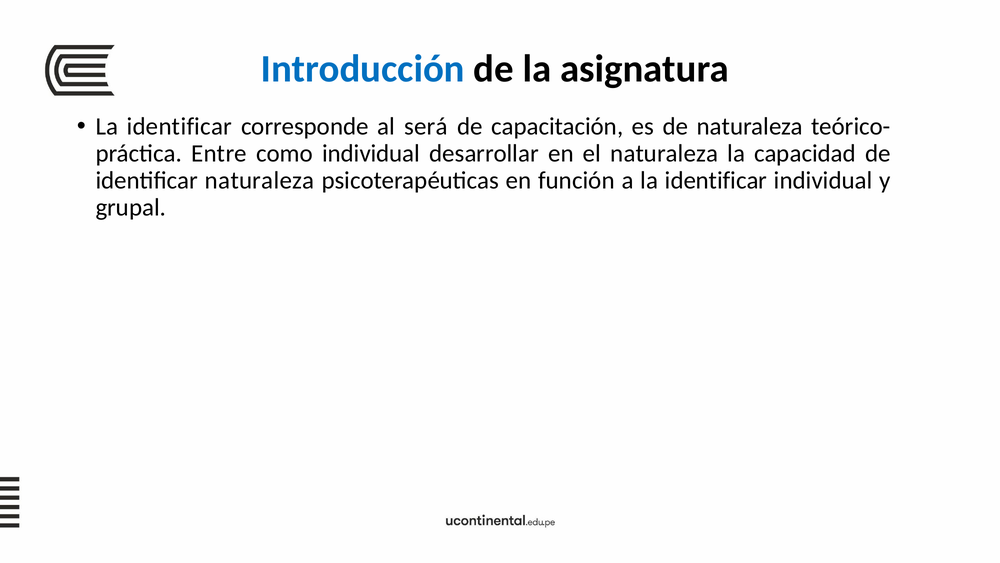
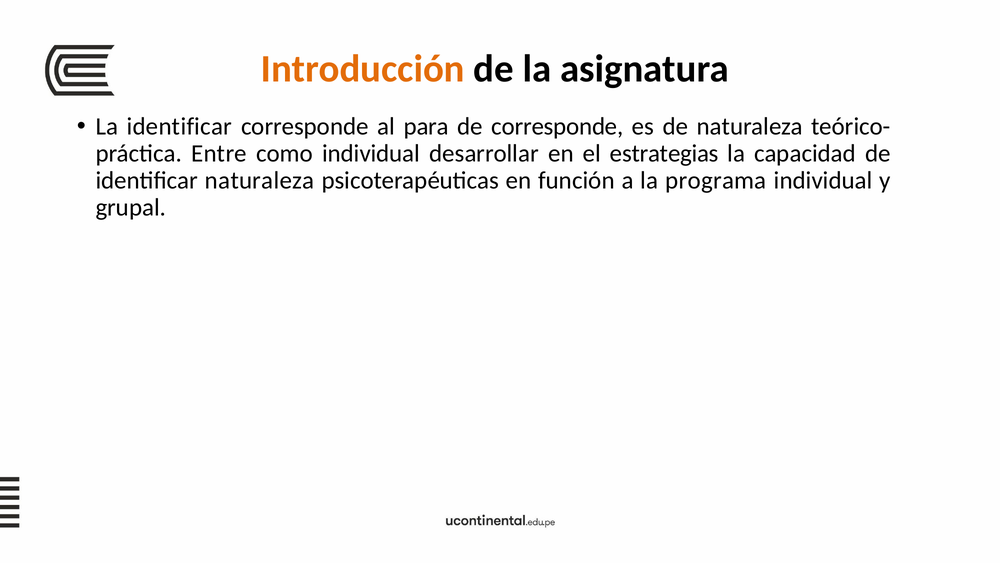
Introducción colour: blue -> orange
será: será -> para
de capacitación: capacitación -> corresponde
el naturaleza: naturaleza -> estrategias
a la identificar: identificar -> programa
